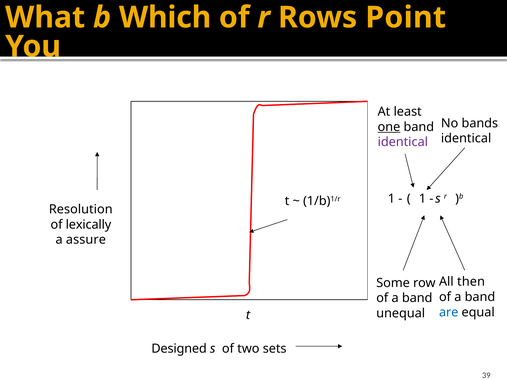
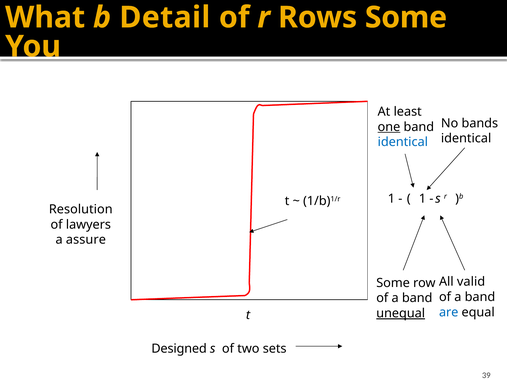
Which: Which -> Detail
Rows Point: Point -> Some
identical at (403, 142) colour: purple -> blue
lexically: lexically -> lawyers
then: then -> valid
unequal underline: none -> present
